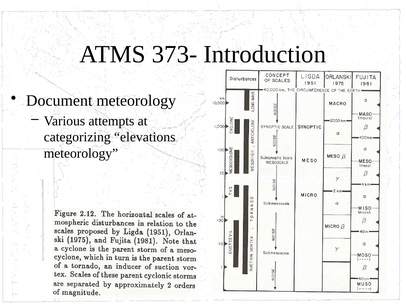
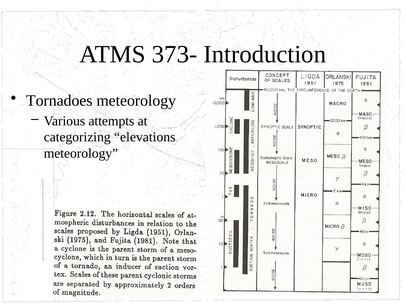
Document: Document -> Tornadoes
